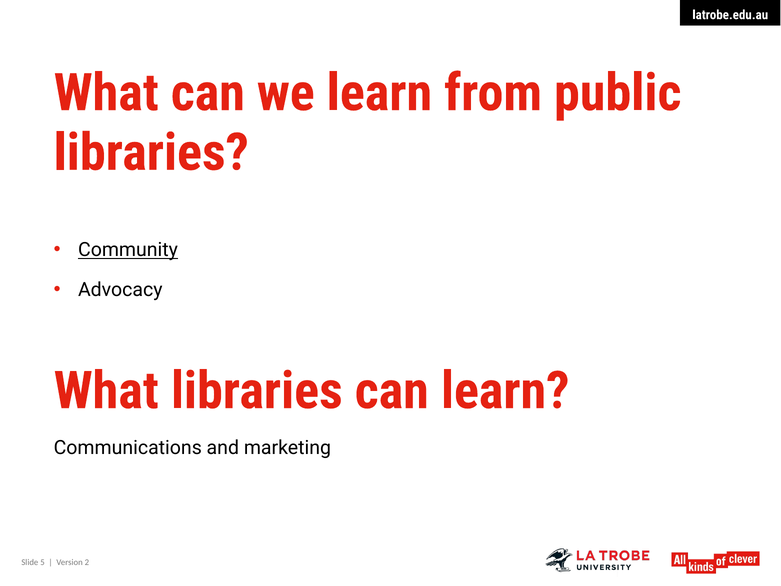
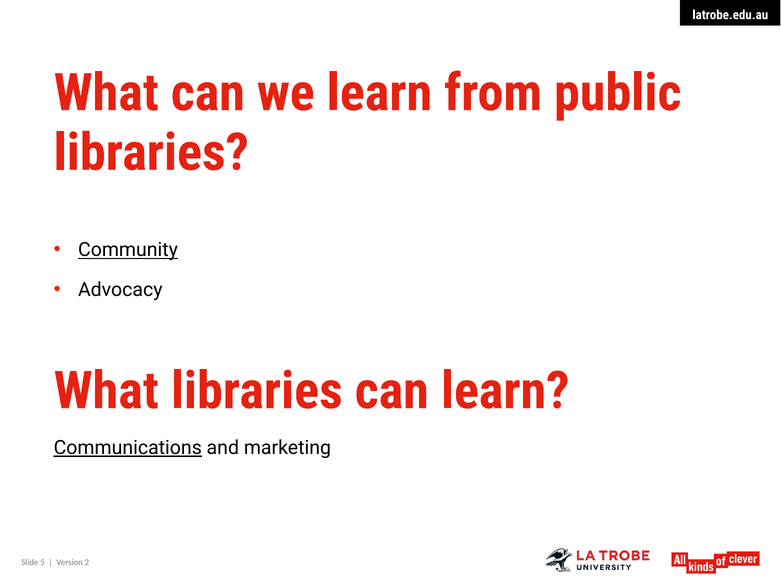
Communications underline: none -> present
